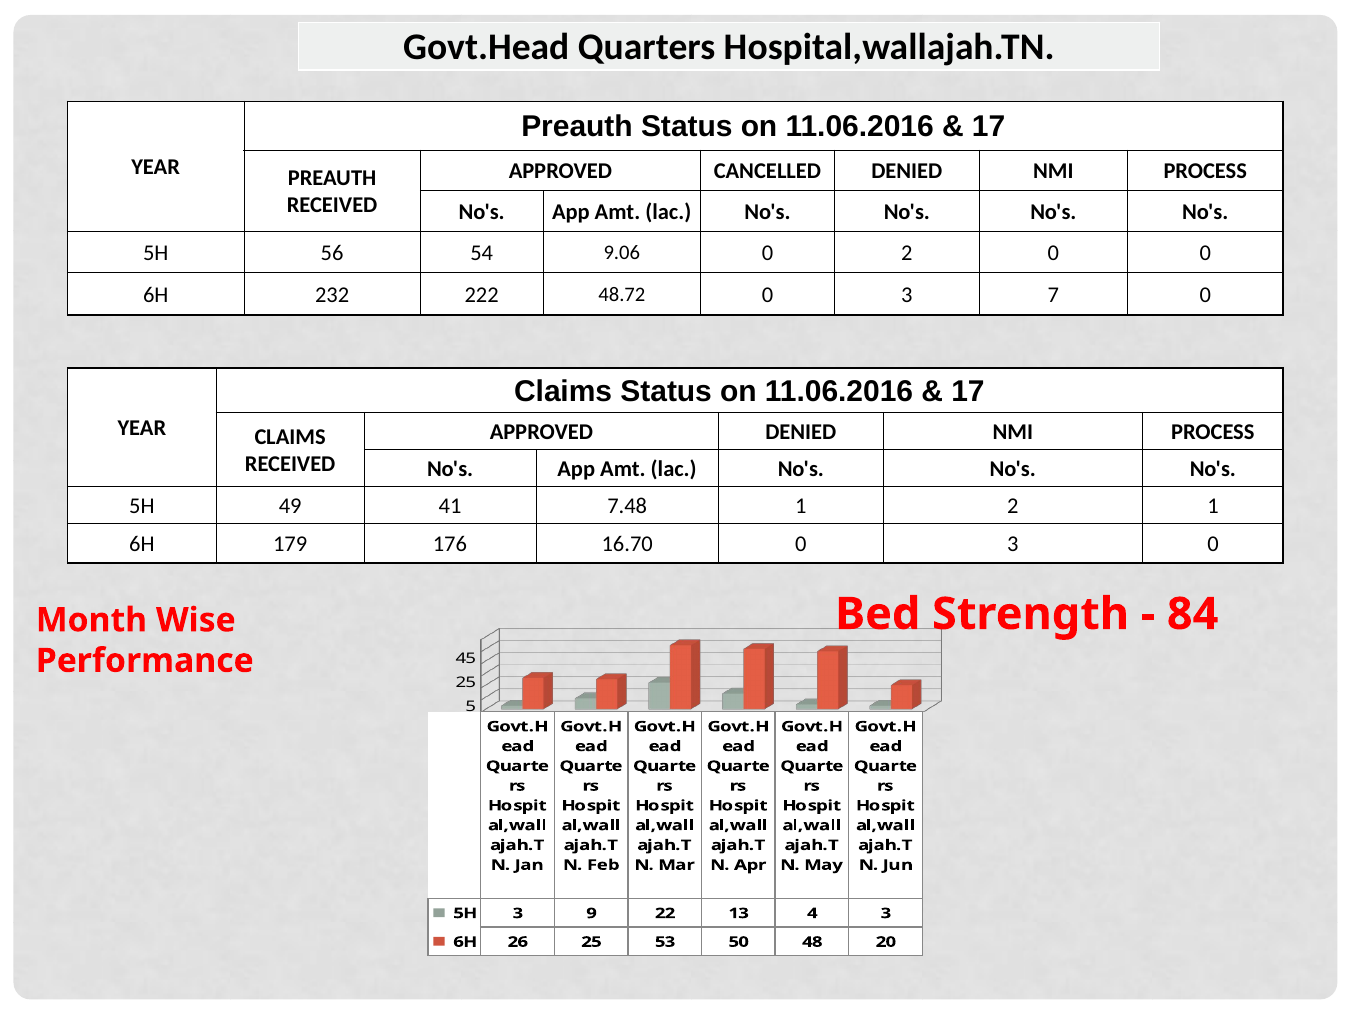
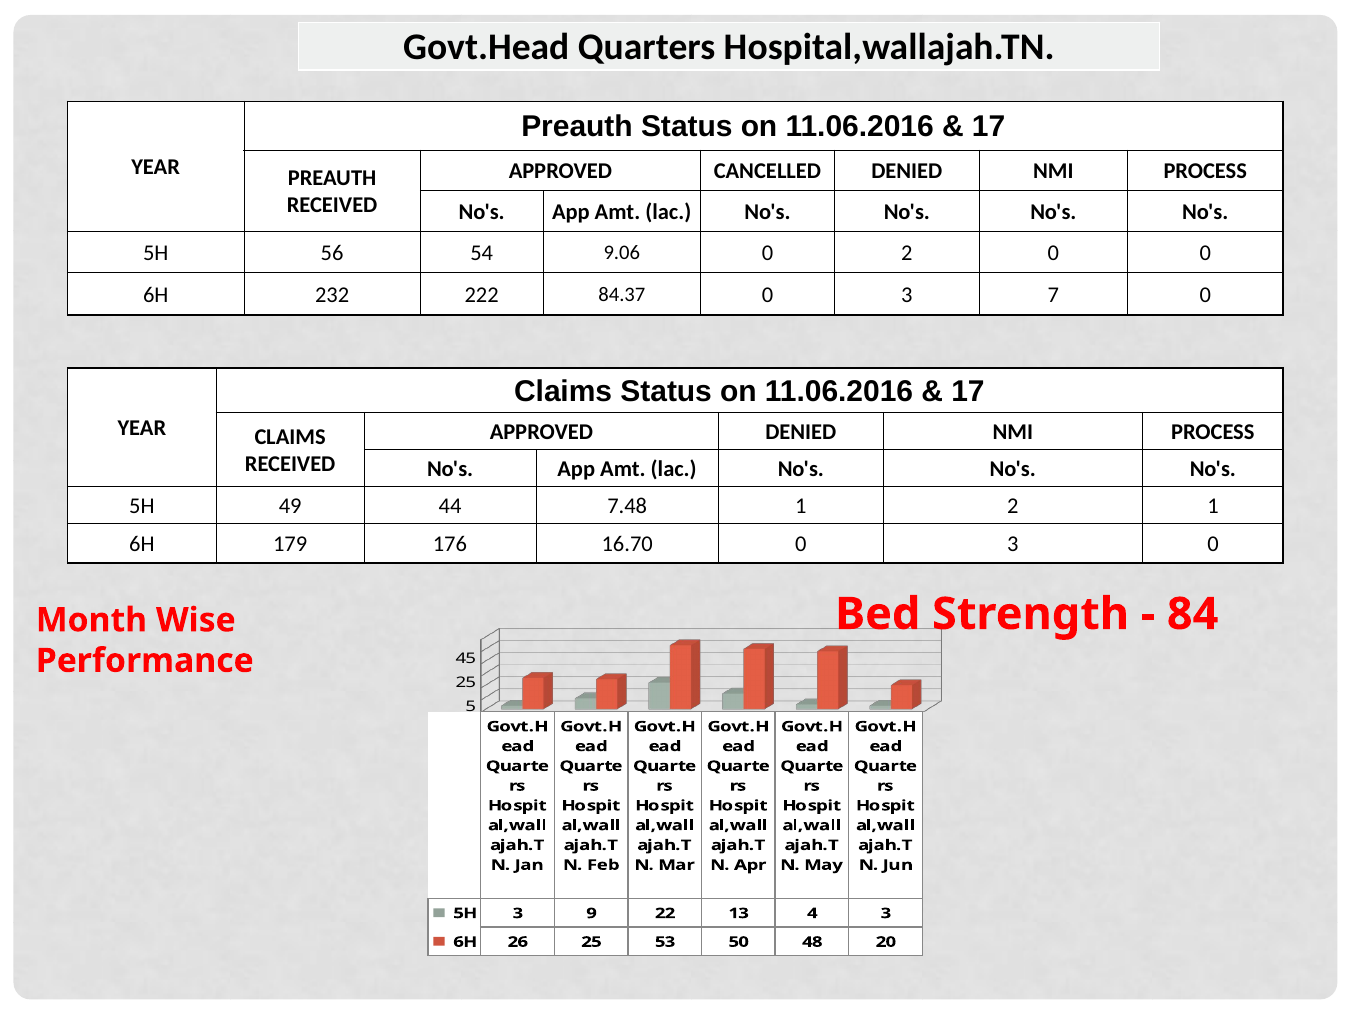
48.72: 48.72 -> 84.37
41: 41 -> 44
